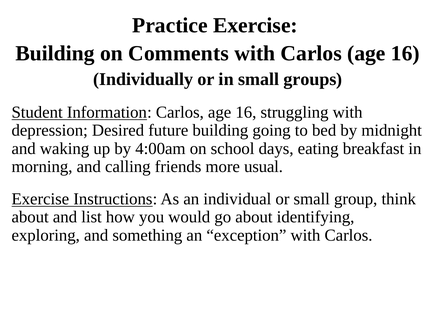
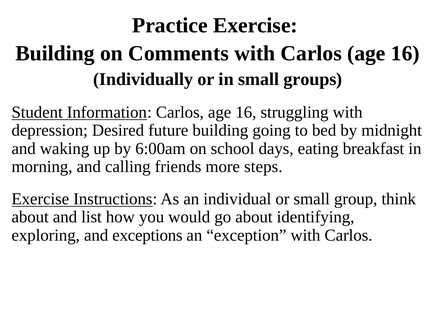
4:00am: 4:00am -> 6:00am
usual: usual -> steps
something: something -> exceptions
